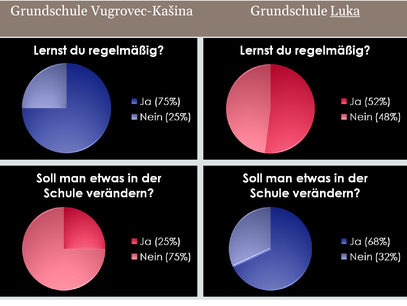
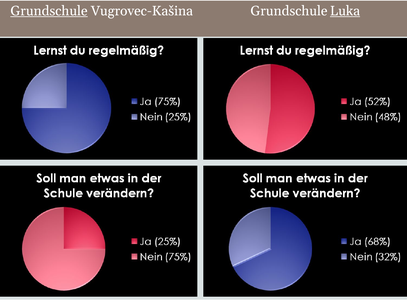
Grundschule at (49, 11) underline: none -> present
